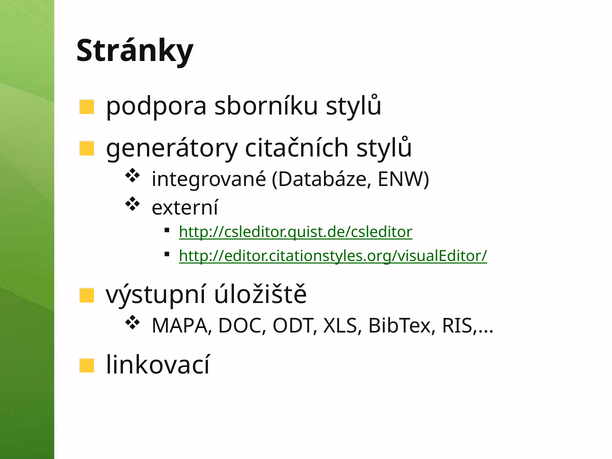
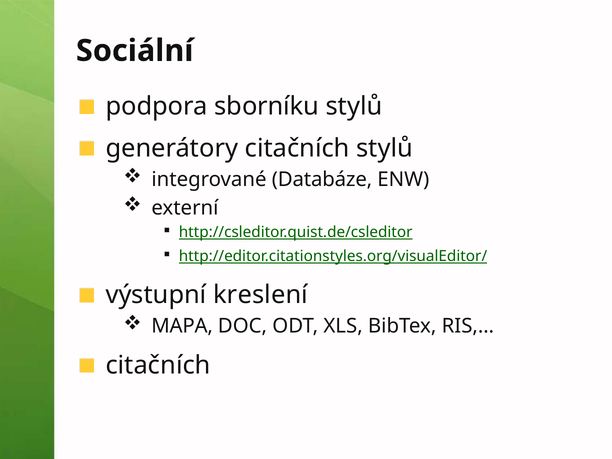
Stránky: Stránky -> Sociální
úložiště: úložiště -> kreslení
linkovací at (158, 365): linkovací -> citačních
